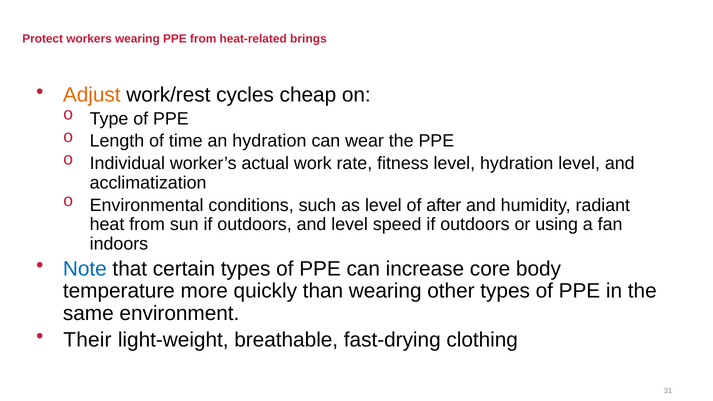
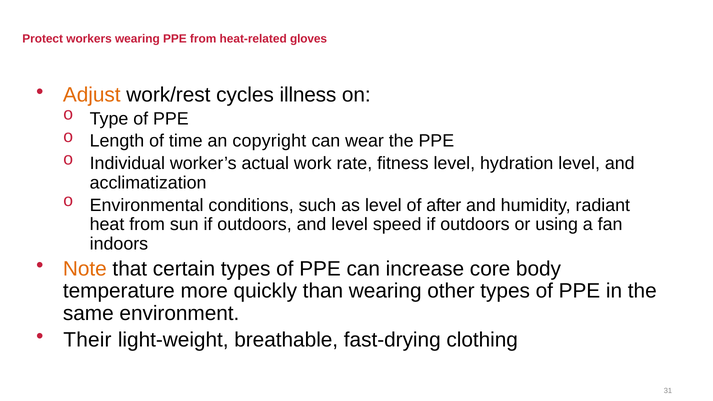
brings: brings -> gloves
cheap: cheap -> illness
an hydration: hydration -> copyright
Note colour: blue -> orange
